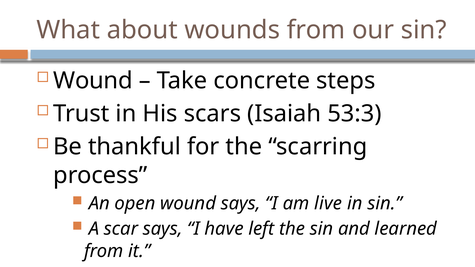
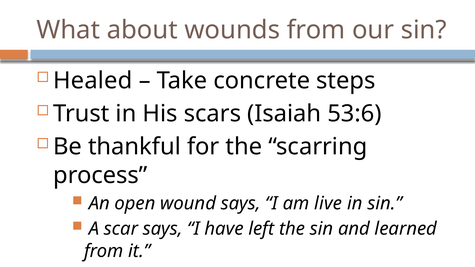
Wound at (93, 81): Wound -> Healed
53:3: 53:3 -> 53:6
